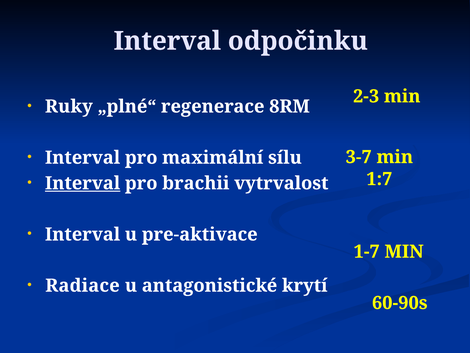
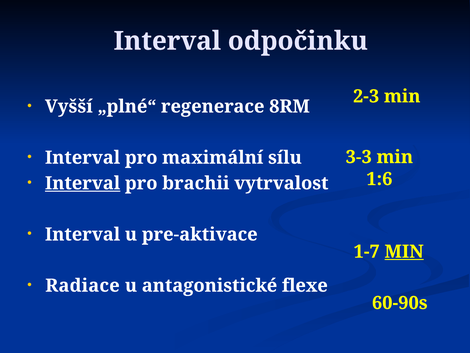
Ruky: Ruky -> Vyšší
3-7: 3-7 -> 3-3
1:7: 1:7 -> 1:6
MIN at (404, 251) underline: none -> present
krytí: krytí -> flexe
